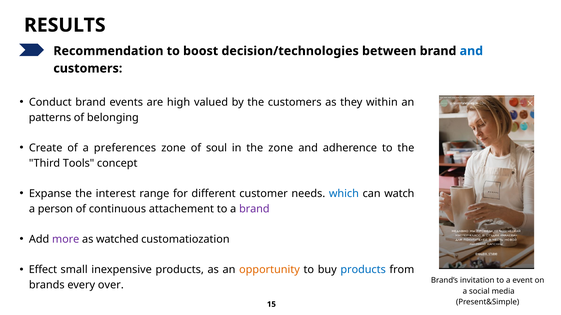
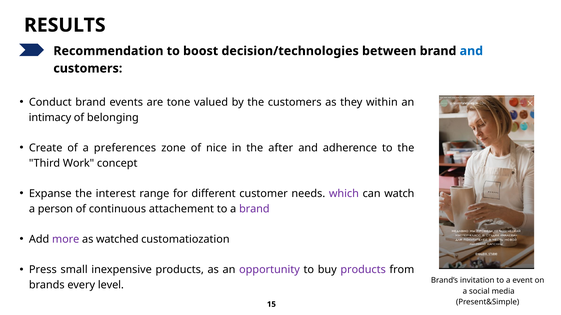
high: high -> tone
patterns: patterns -> intimacy
soul: soul -> nice
the zone: zone -> after
Tools: Tools -> Work
which colour: blue -> purple
Effect: Effect -> Press
opportunity colour: orange -> purple
products at (363, 270) colour: blue -> purple
over: over -> level
